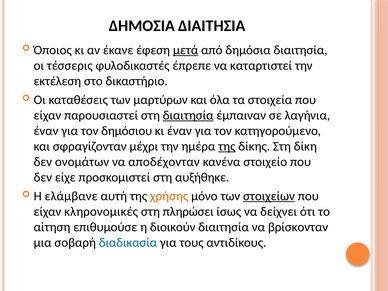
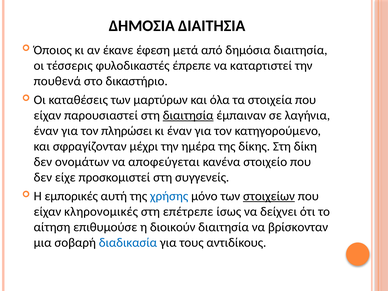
μετά underline: present -> none
εκτέλεση: εκτέλεση -> πουθενά
δημόσιου: δημόσιου -> πληρώσει
της at (227, 146) underline: present -> none
αποδέχονταν: αποδέχονταν -> αποφεύγεται
αυξήθηκε: αυξήθηκε -> συγγενείς
ελάμβανε: ελάμβανε -> εμπορικές
χρήσης colour: orange -> blue
πληρώσει: πληρώσει -> επέτρεπε
